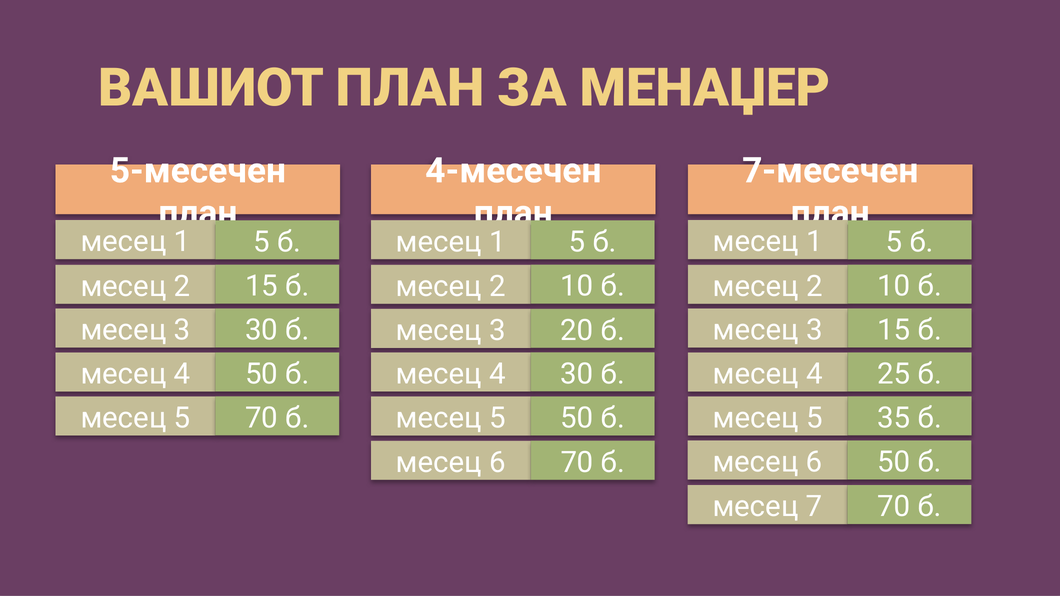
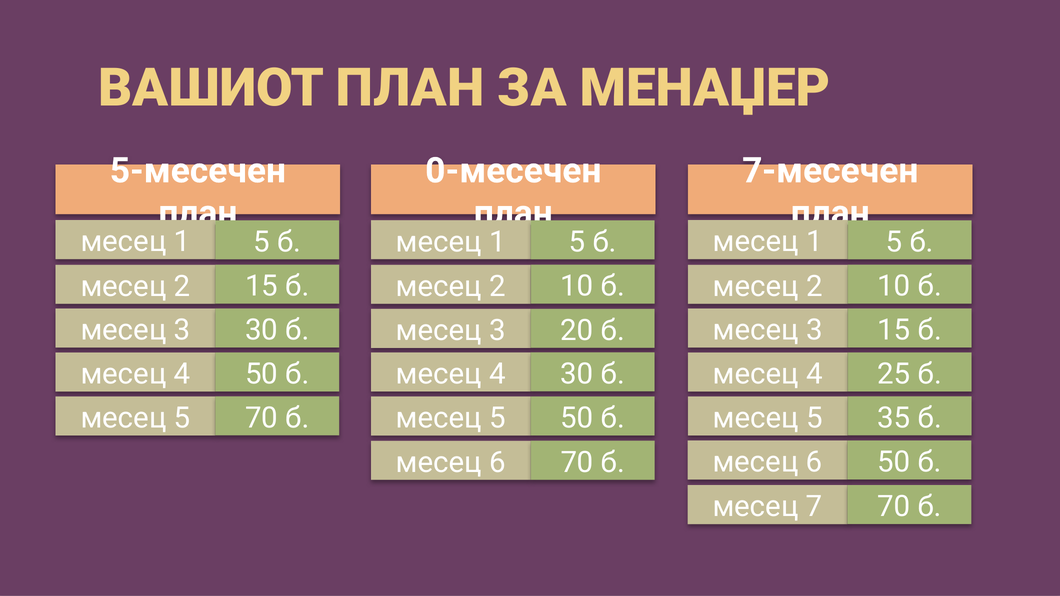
4-месечен: 4-месечен -> 0-месечен
